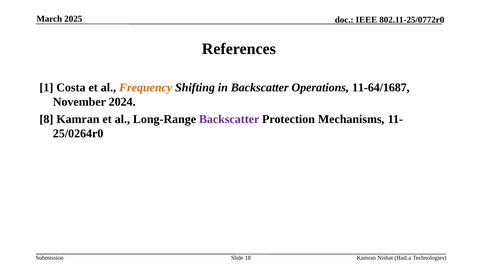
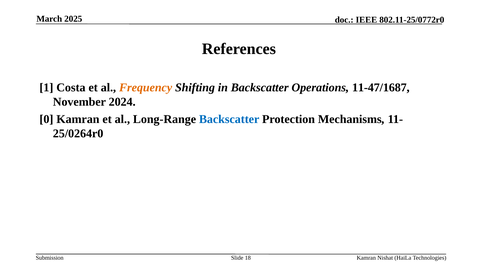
11-64/1687: 11-64/1687 -> 11-47/1687
8: 8 -> 0
Backscatter at (229, 119) colour: purple -> blue
